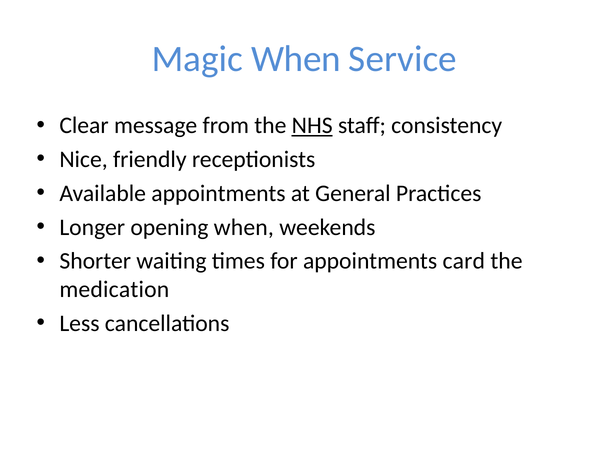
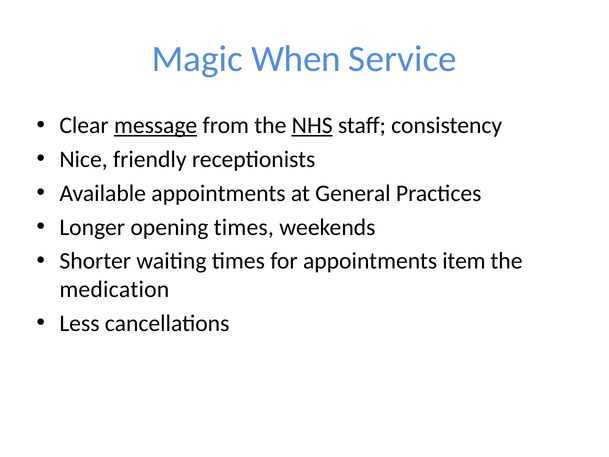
message underline: none -> present
opening when: when -> times
card: card -> item
